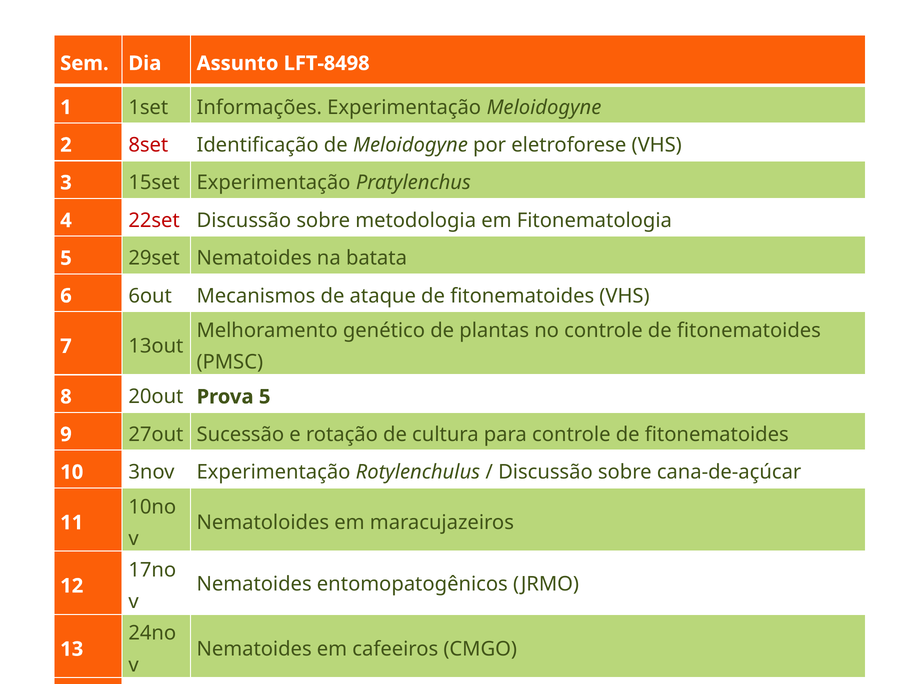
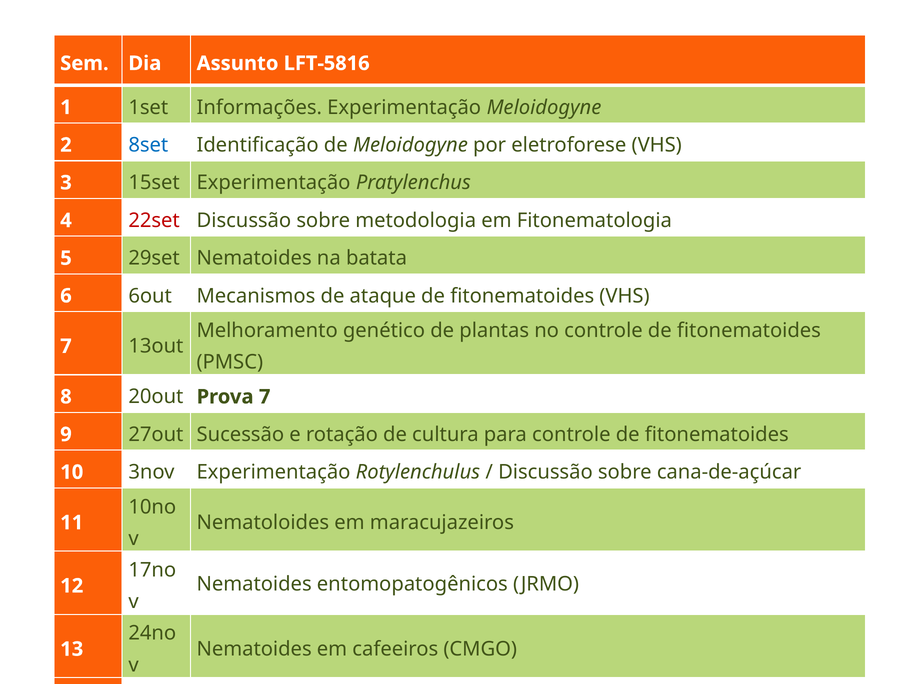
LFT-8498: LFT-8498 -> LFT-5816
8set colour: red -> blue
Prova 5: 5 -> 7
